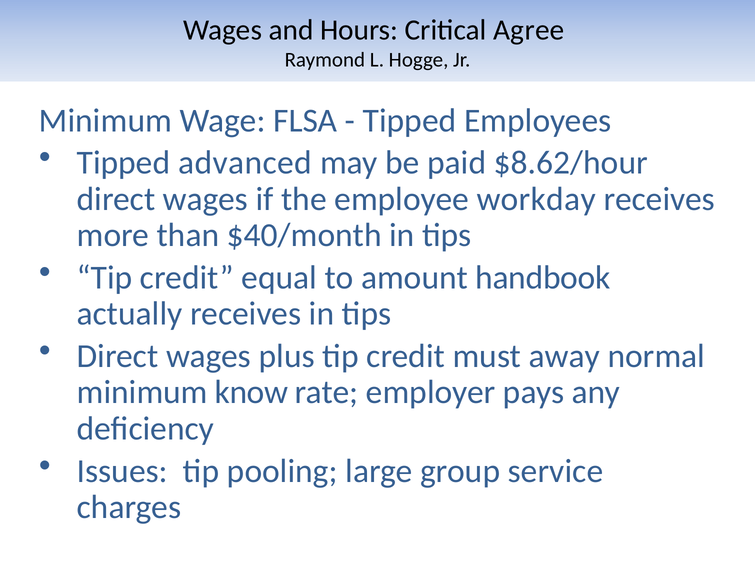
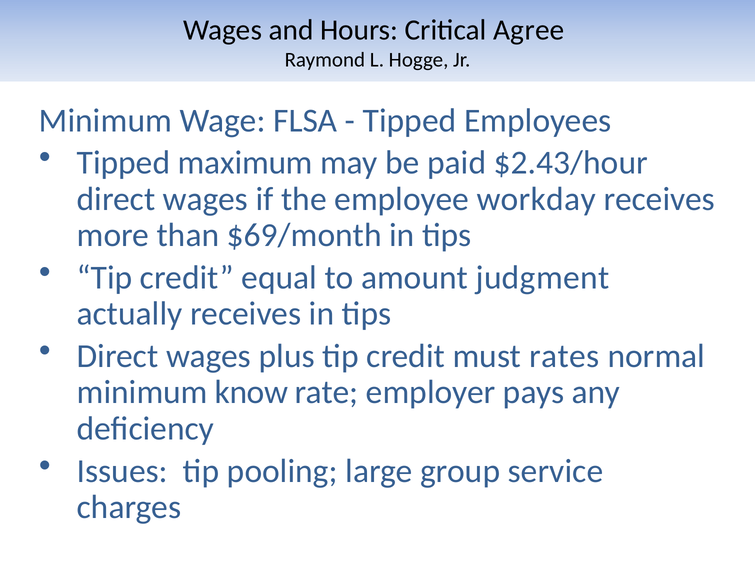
advanced: advanced -> maximum
$8.62/hour: $8.62/hour -> $2.43/hour
$40/month: $40/month -> $69/month
handbook: handbook -> judgment
away: away -> rates
